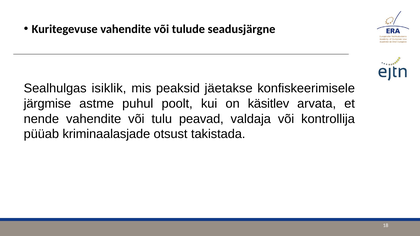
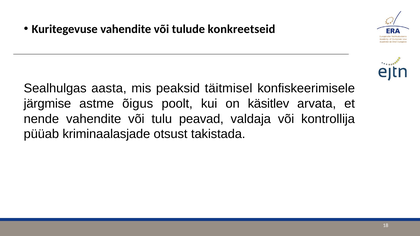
seadusjärgne: seadusjärgne -> konkreetseid
isiklik: isiklik -> aasta
jäetakse: jäetakse -> täitmisel
puhul: puhul -> õigus
